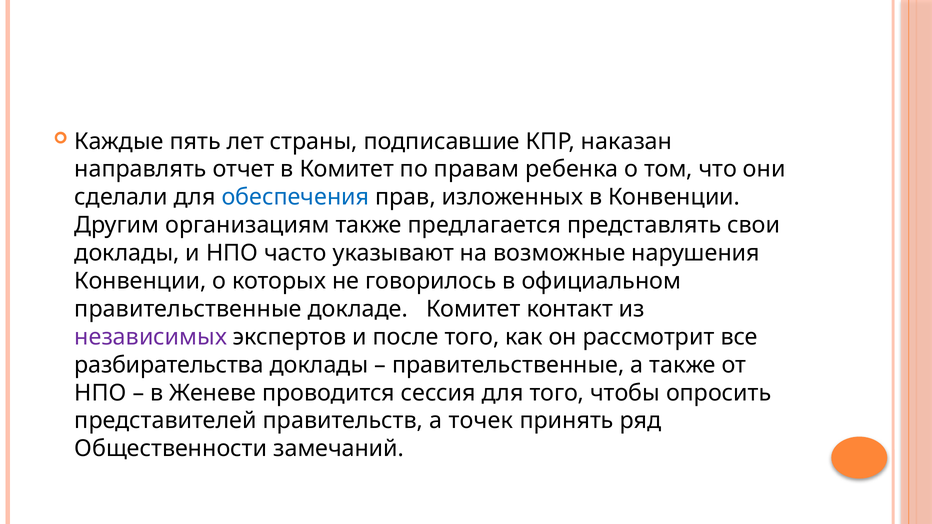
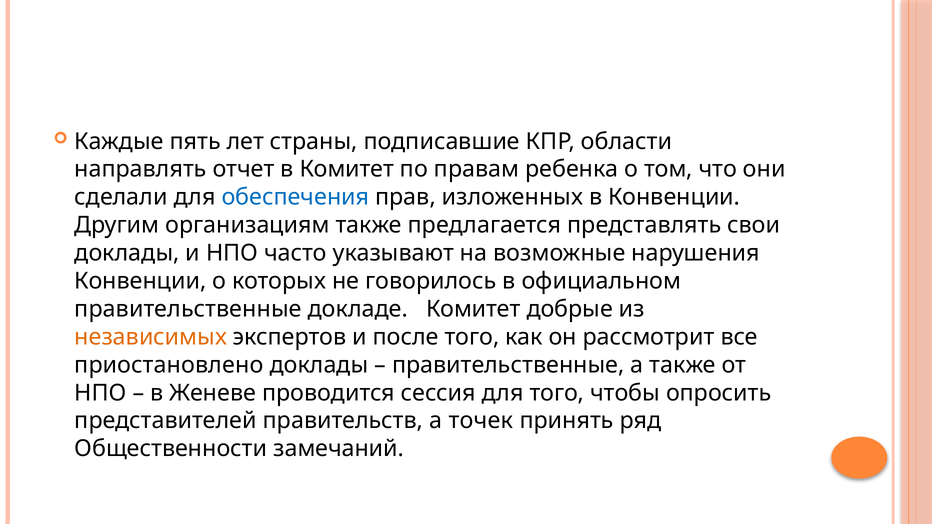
наказан: наказан -> области
контакт: контакт -> добрые
независимых colour: purple -> orange
разбирательства: разбирательства -> приостановлено
